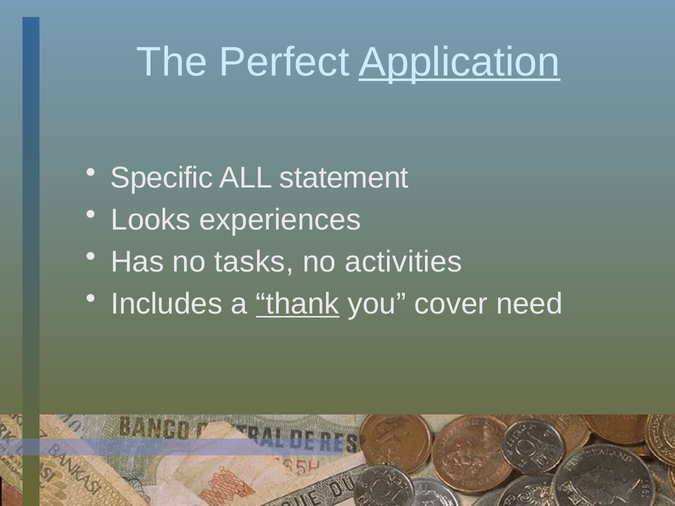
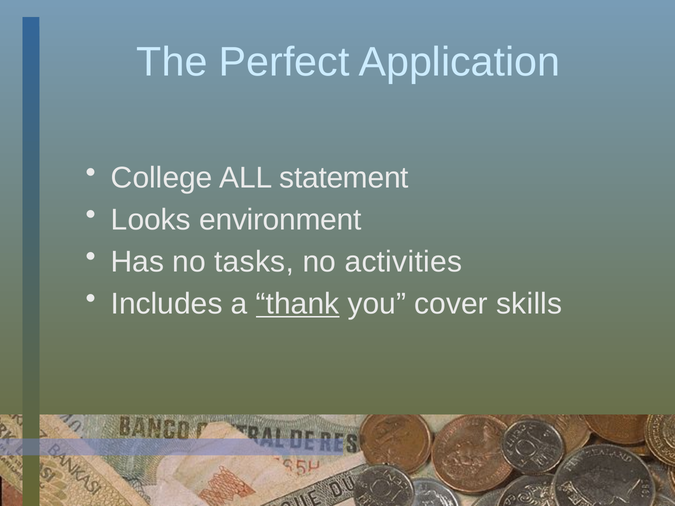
Application underline: present -> none
Specific: Specific -> College
experiences: experiences -> environment
need: need -> skills
